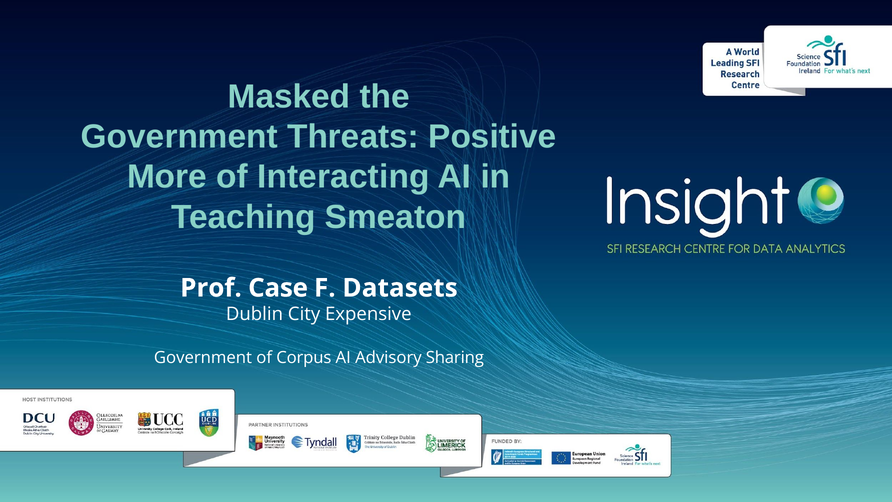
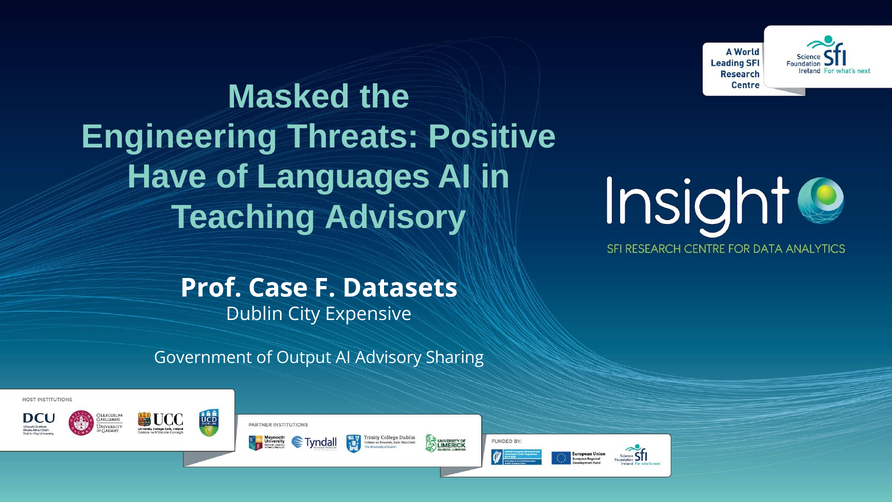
Government at (179, 137): Government -> Engineering
More: More -> Have
Interacting: Interacting -> Languages
Teaching Smeaton: Smeaton -> Advisory
Corpus: Corpus -> Output
